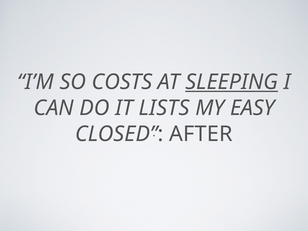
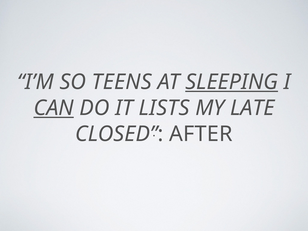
COSTS: COSTS -> TEENS
CAN underline: none -> present
EASY: EASY -> LATE
